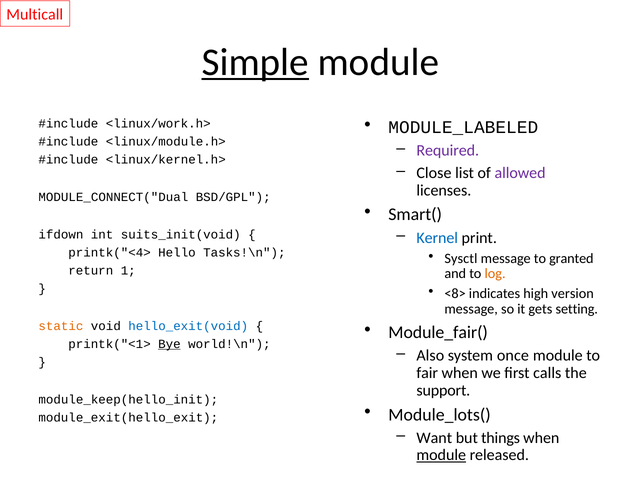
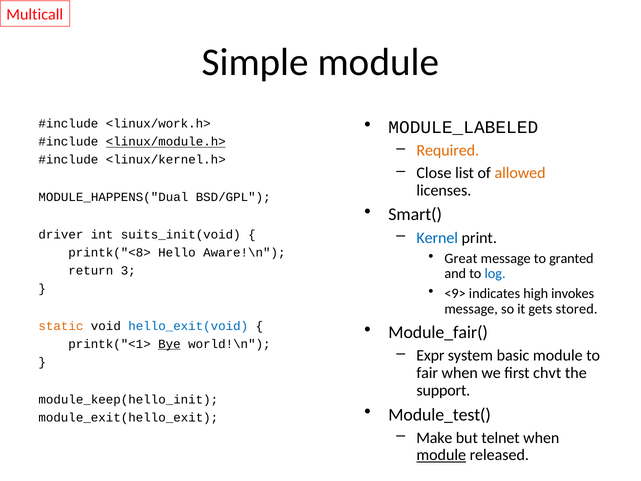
Simple underline: present -> none
<linux/module.h> underline: none -> present
Required colour: purple -> orange
allowed colour: purple -> orange
MODULE_CONNECT("Dual: MODULE_CONNECT("Dual -> MODULE_HAPPENS("Dual
ifdown: ifdown -> driver
printk("<4>: printk("<4> -> printk("<8>
Tasks!\n: Tasks!\n -> Aware!\n
Sysctl: Sysctl -> Great
1: 1 -> 3
log colour: orange -> blue
<8>: <8> -> <9>
version: version -> invokes
setting: setting -> stored
Also: Also -> Expr
once: once -> basic
calls: calls -> chvt
Module_lots(: Module_lots( -> Module_test(
Want: Want -> Make
things: things -> telnet
